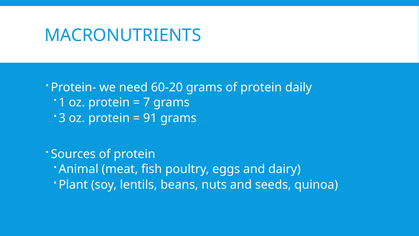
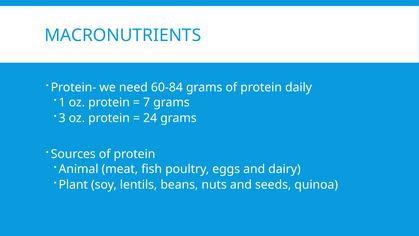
60-20: 60-20 -> 60-84
91: 91 -> 24
